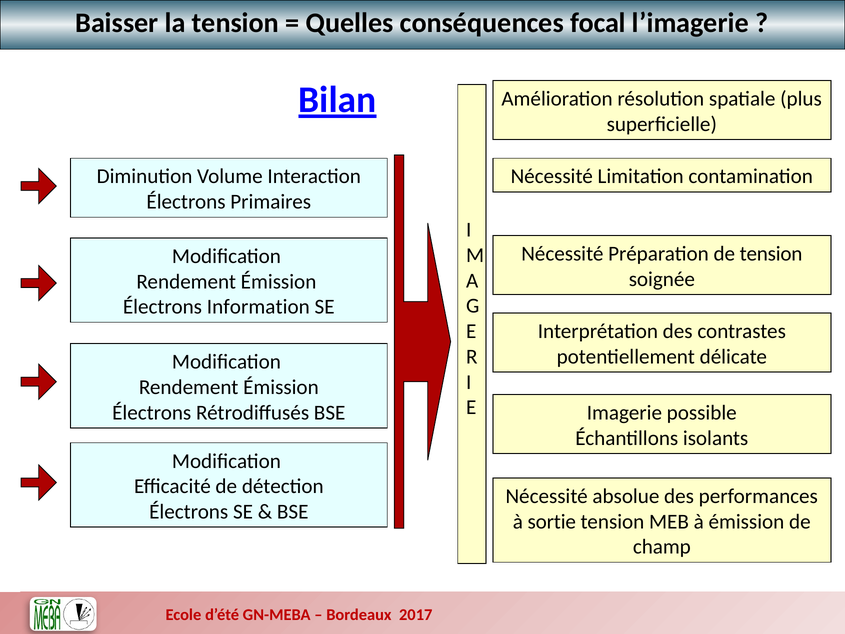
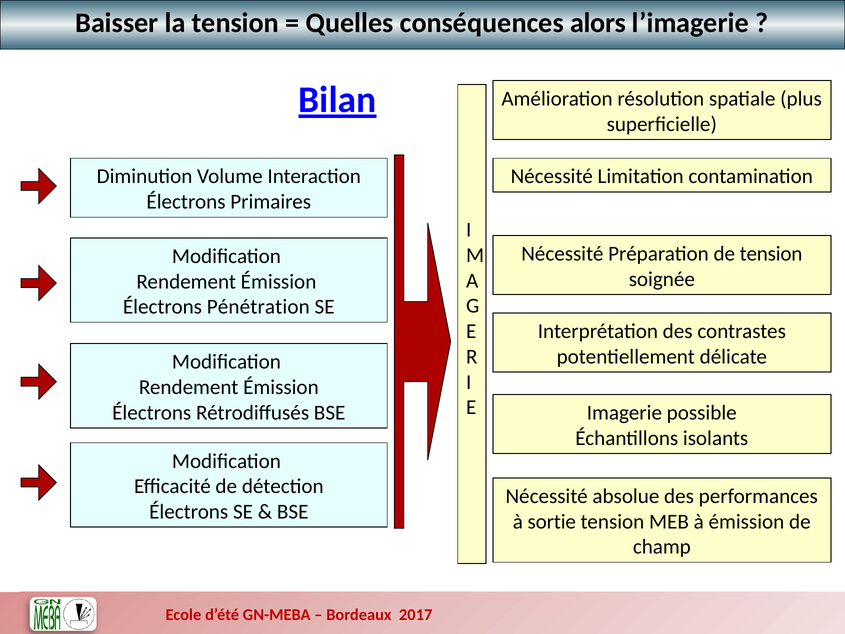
focal: focal -> alors
Information: Information -> Pénétration
